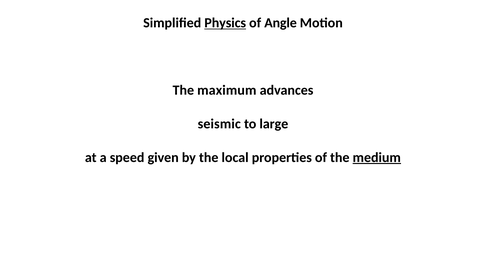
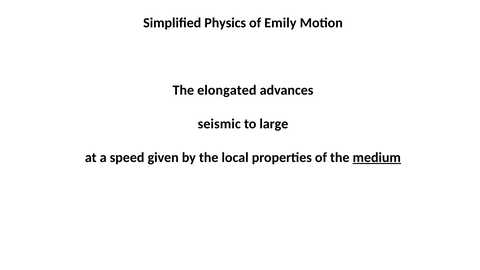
Physics underline: present -> none
Angle: Angle -> Emily
maximum: maximum -> elongated
